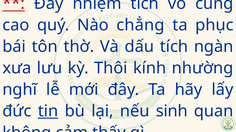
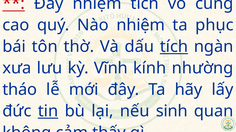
Nào chẳng: chẳng -> nhiệm
tích at (174, 47) underline: none -> present
Thôi: Thôi -> Vĩnh
nghĩ: nghĩ -> tháo
